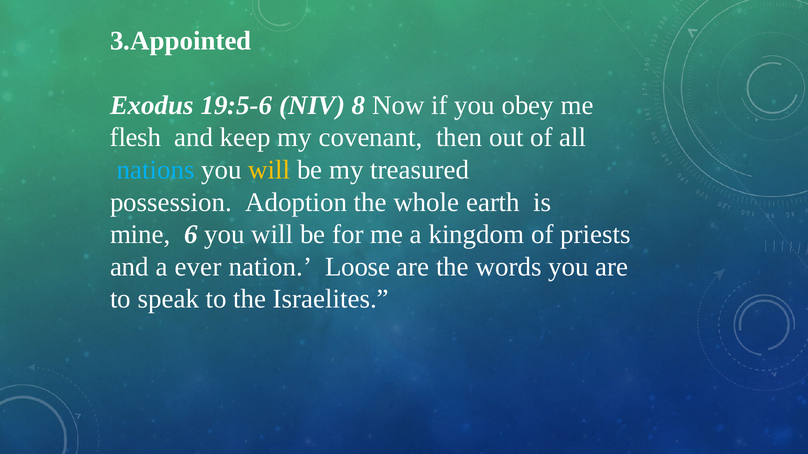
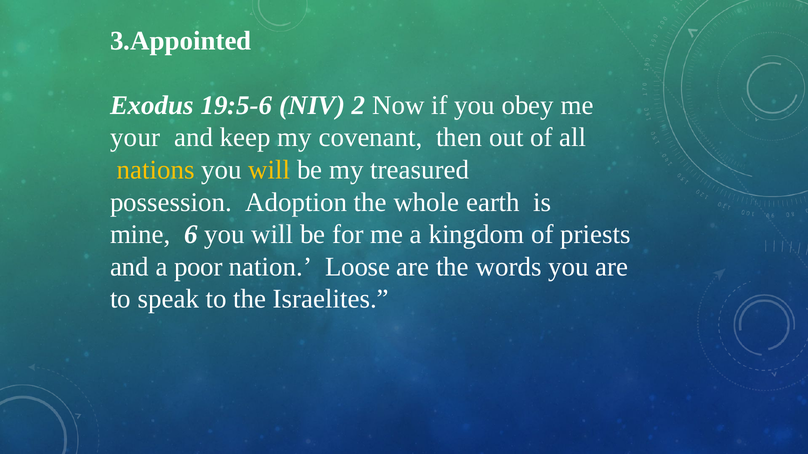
8: 8 -> 2
flesh: flesh -> your
nations colour: light blue -> yellow
ever: ever -> poor
